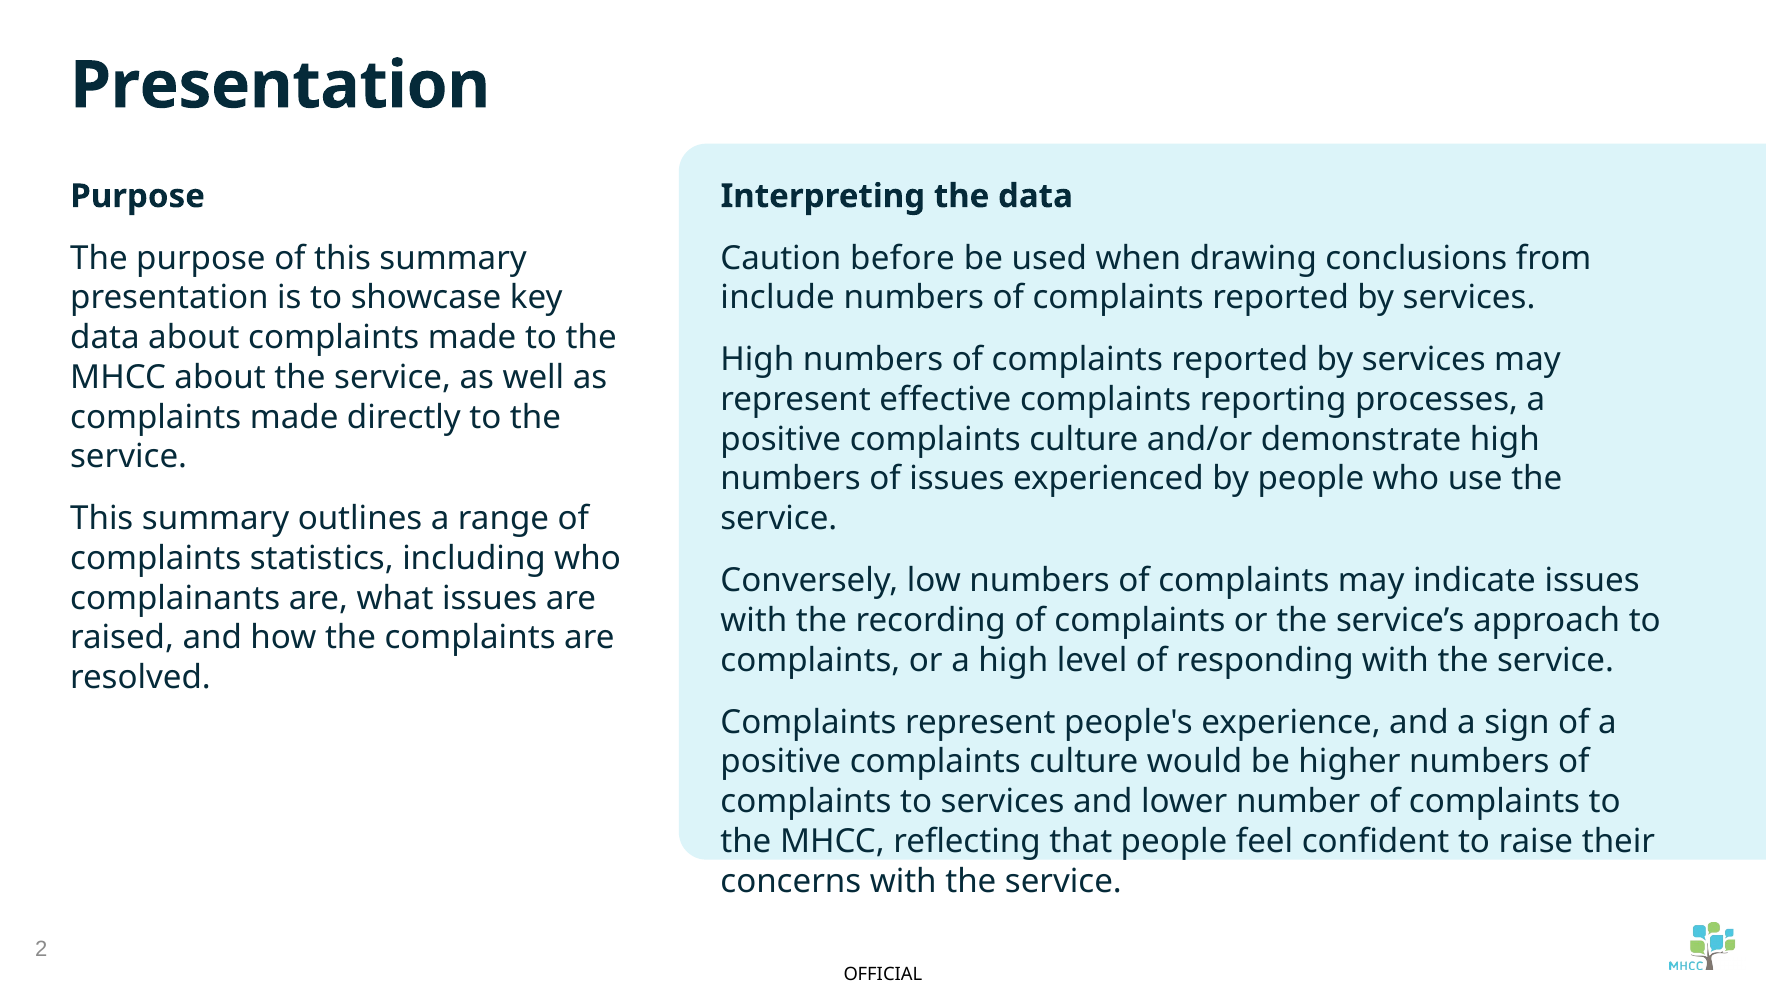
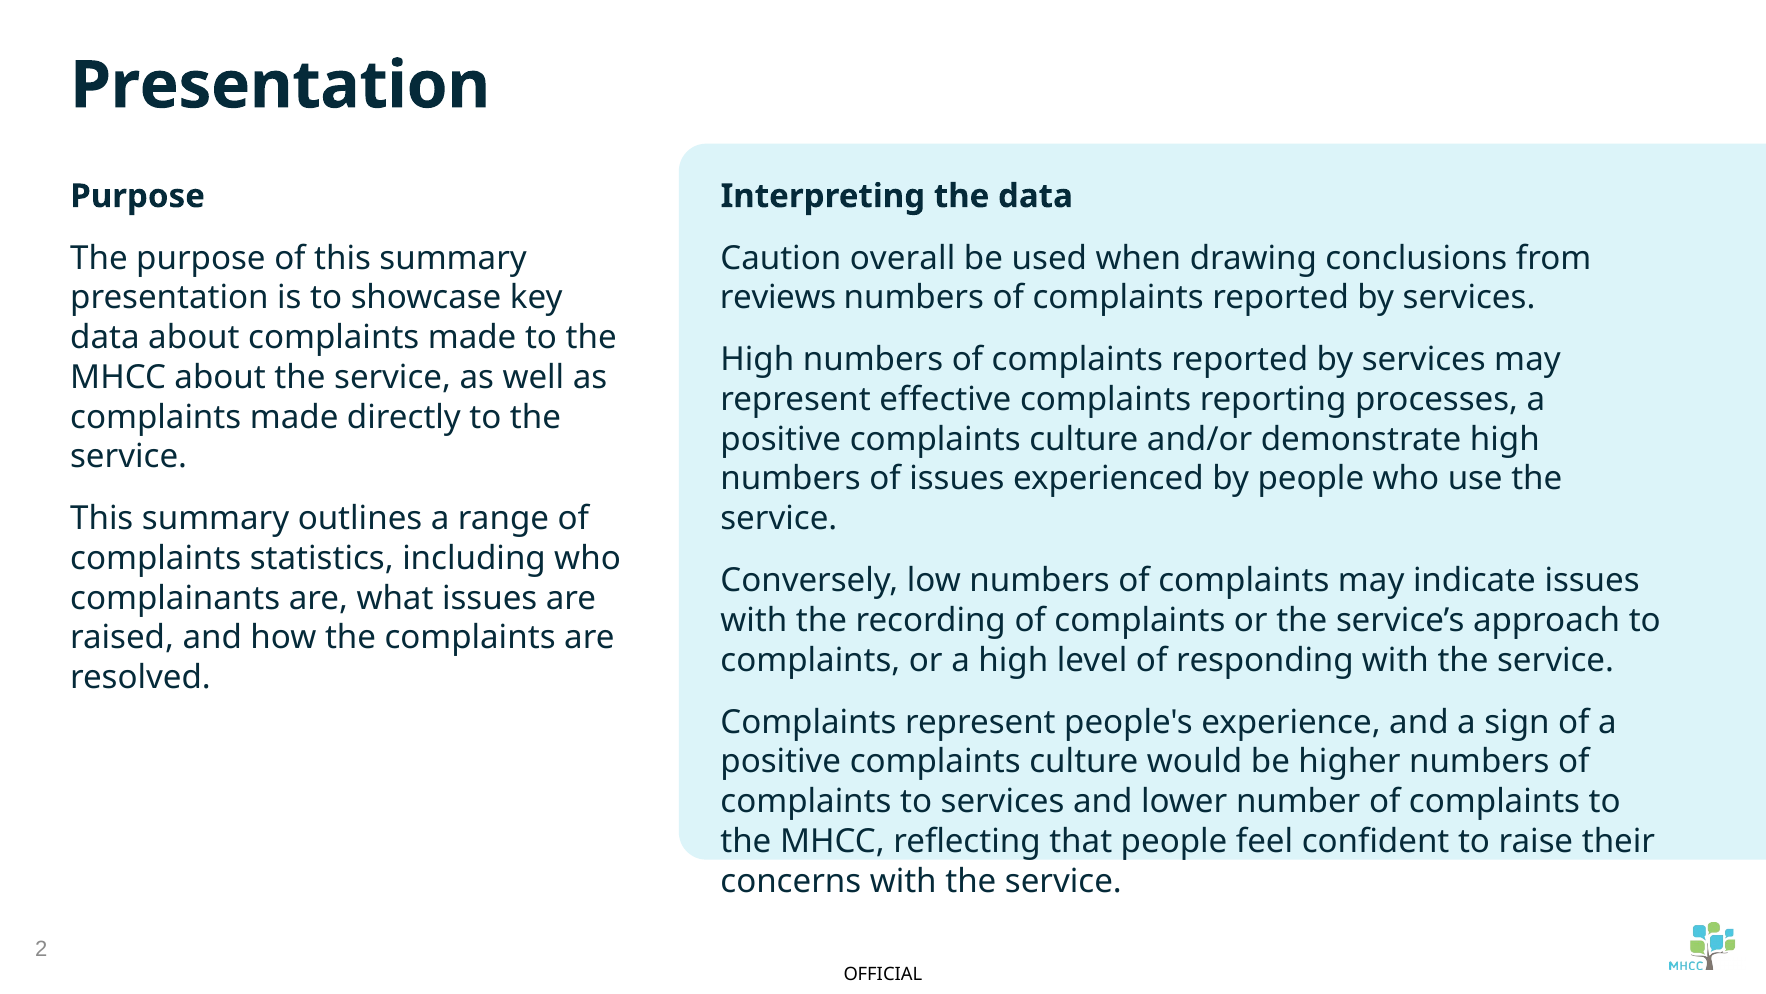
before: before -> overall
include: include -> reviews
